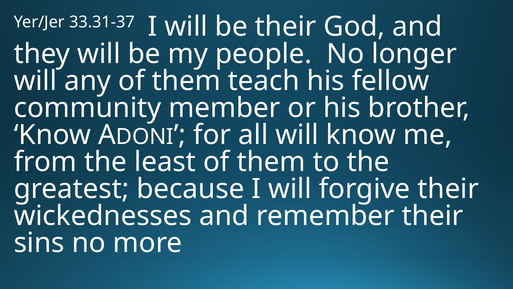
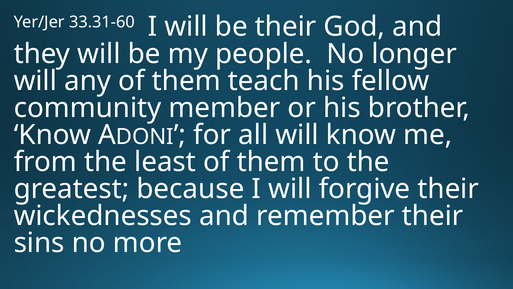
33.31-37: 33.31-37 -> 33.31-60
